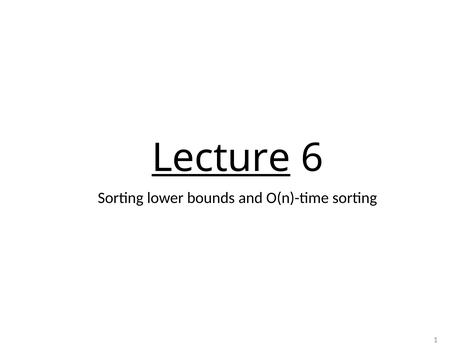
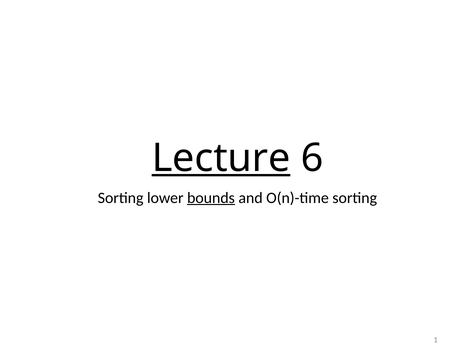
bounds underline: none -> present
